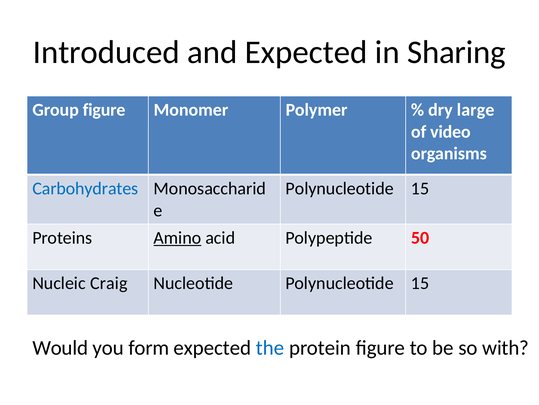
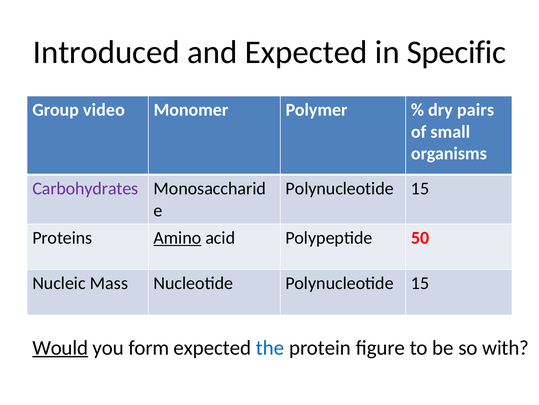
Sharing: Sharing -> Specific
Group figure: figure -> video
large: large -> pairs
video: video -> small
Carbohydrates colour: blue -> purple
Craig: Craig -> Mass
Would underline: none -> present
